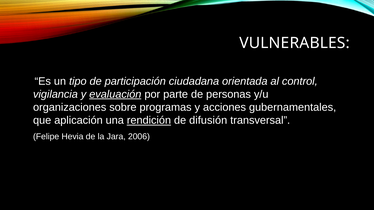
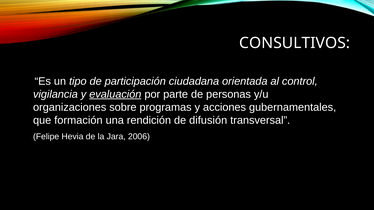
VULNERABLES: VULNERABLES -> CONSULTIVOS
aplicación: aplicación -> formación
rendición underline: present -> none
